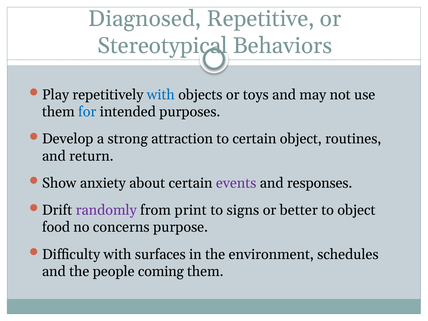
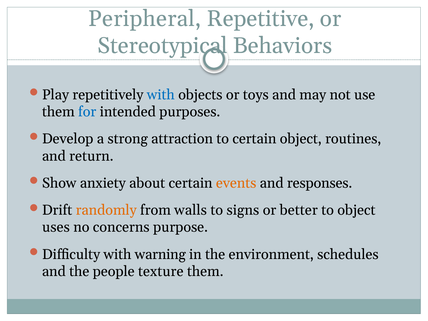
Diagnosed: Diagnosed -> Peripheral
events colour: purple -> orange
randomly colour: purple -> orange
print: print -> walls
food: food -> uses
surfaces: surfaces -> warning
coming: coming -> texture
